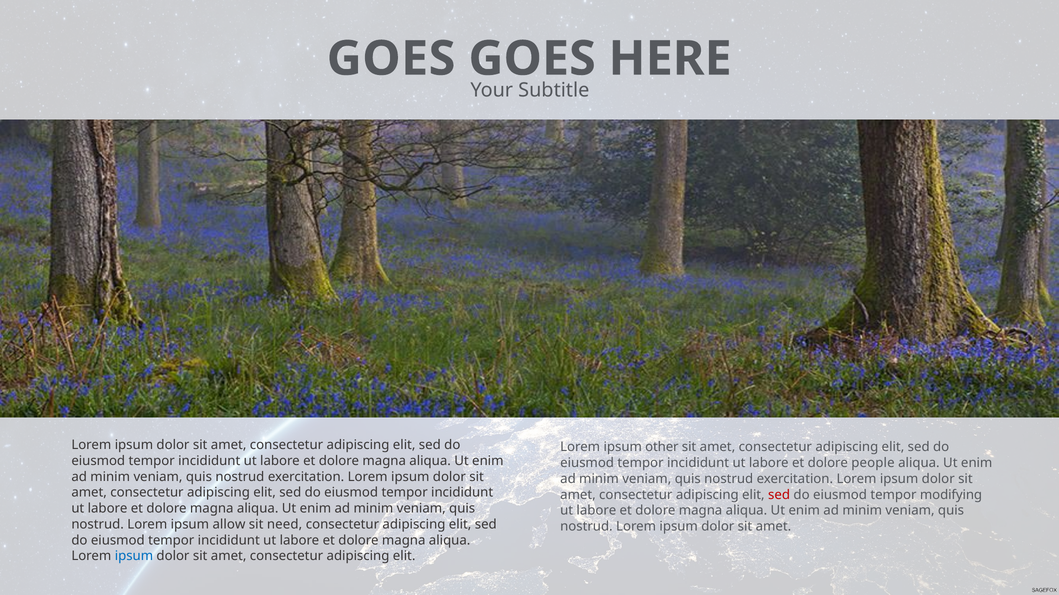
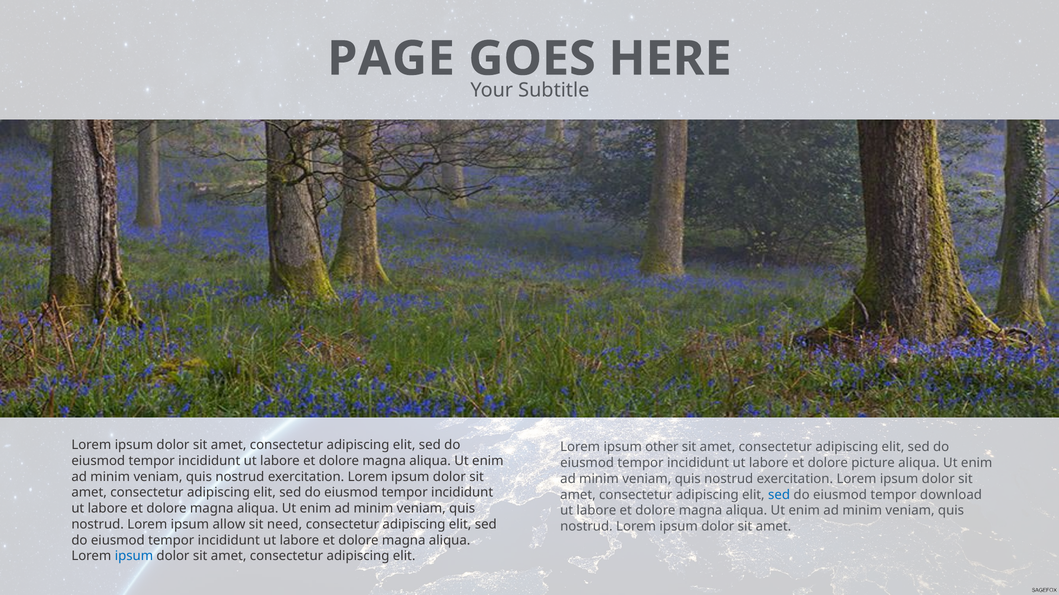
GOES at (391, 59): GOES -> PAGE
people: people -> picture
sed at (779, 495) colour: red -> blue
modifying: modifying -> download
